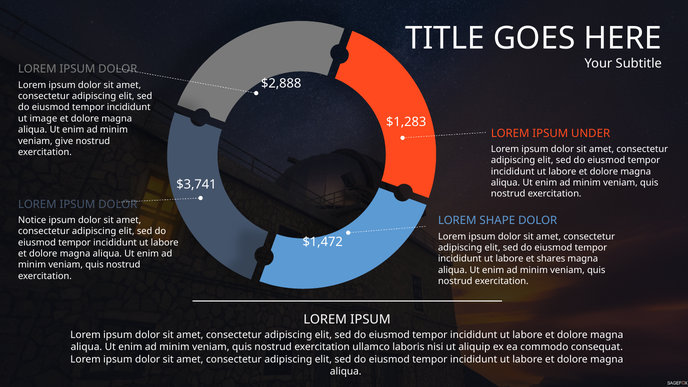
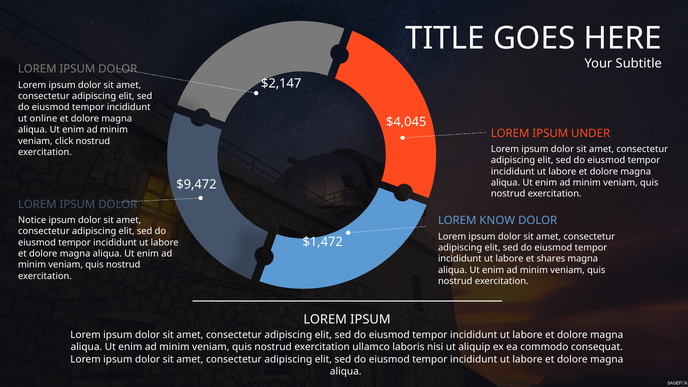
$2,888: $2,888 -> $2,147
image: image -> online
$1,283: $1,283 -> $4,045
give: give -> click
$3,741: $3,741 -> $9,472
SHAPE: SHAPE -> KNOW
